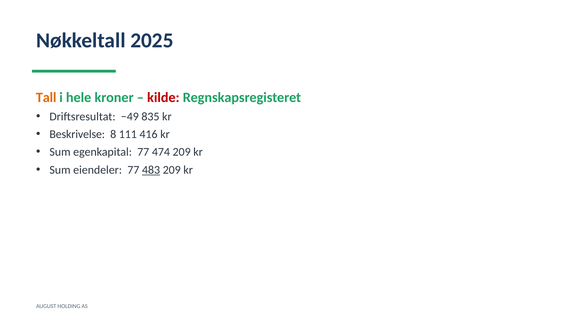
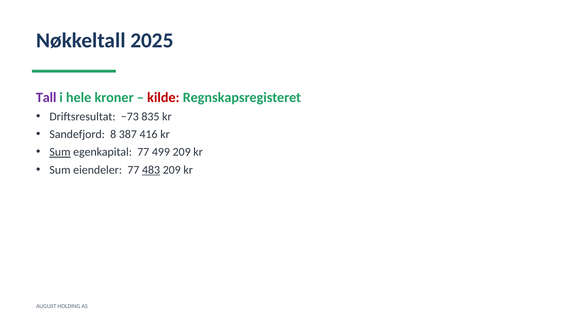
Tall colour: orange -> purple
−49: −49 -> −73
Beskrivelse: Beskrivelse -> Sandefjord
111: 111 -> 387
Sum at (60, 152) underline: none -> present
474: 474 -> 499
